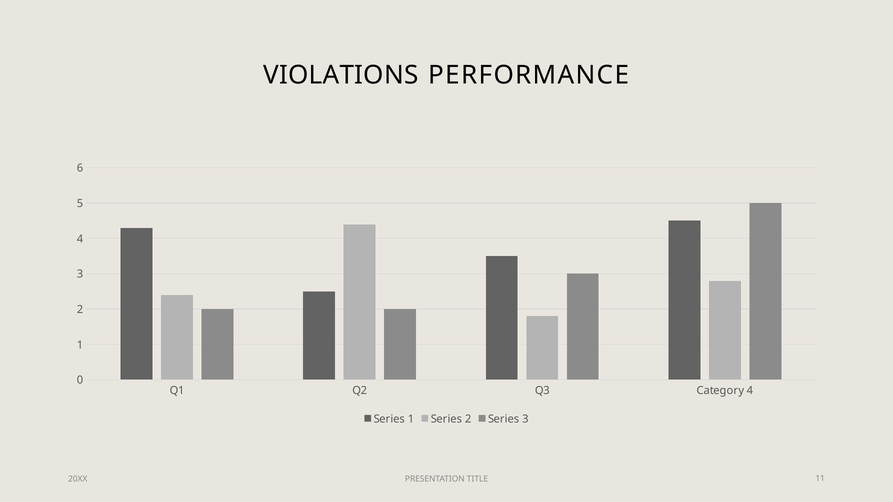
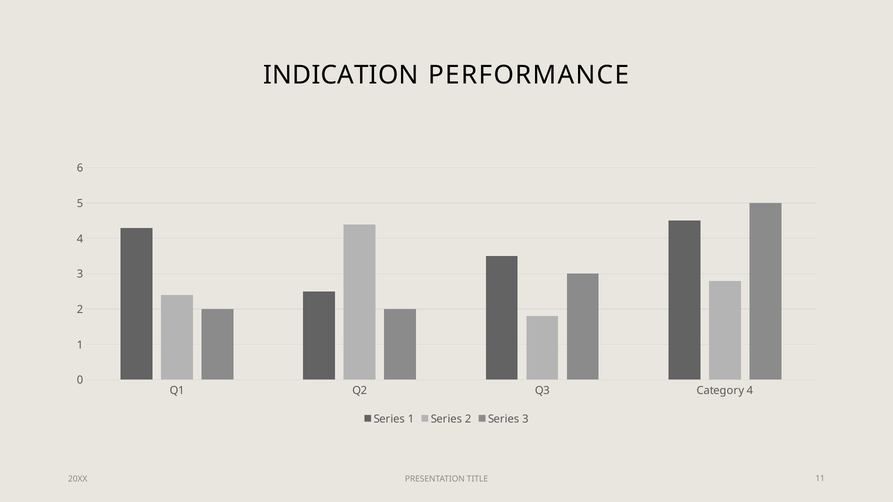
VIOLATIONS: VIOLATIONS -> INDICATION
